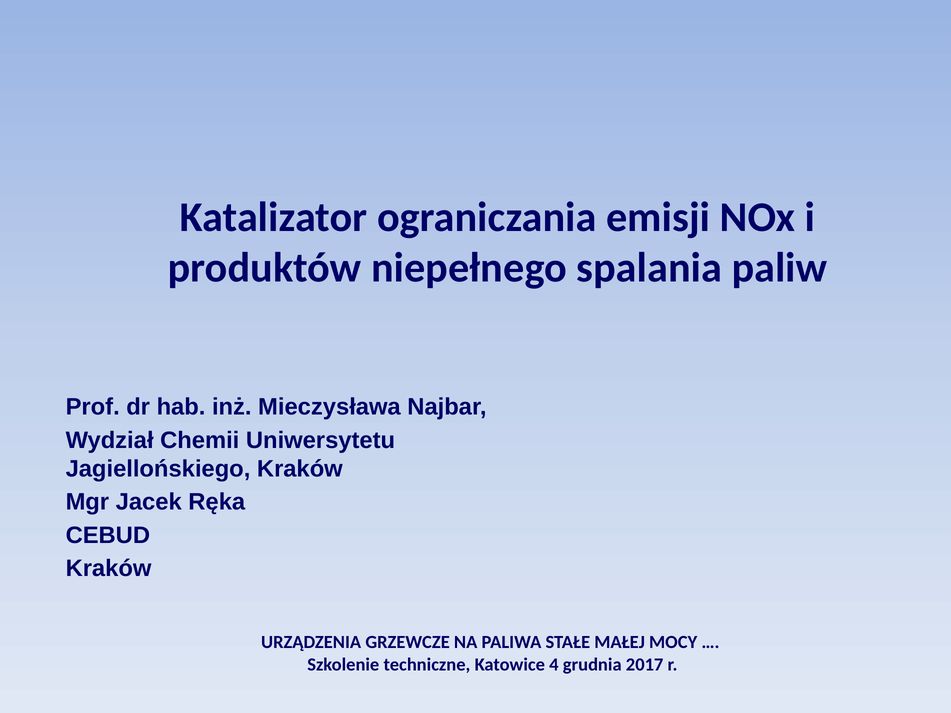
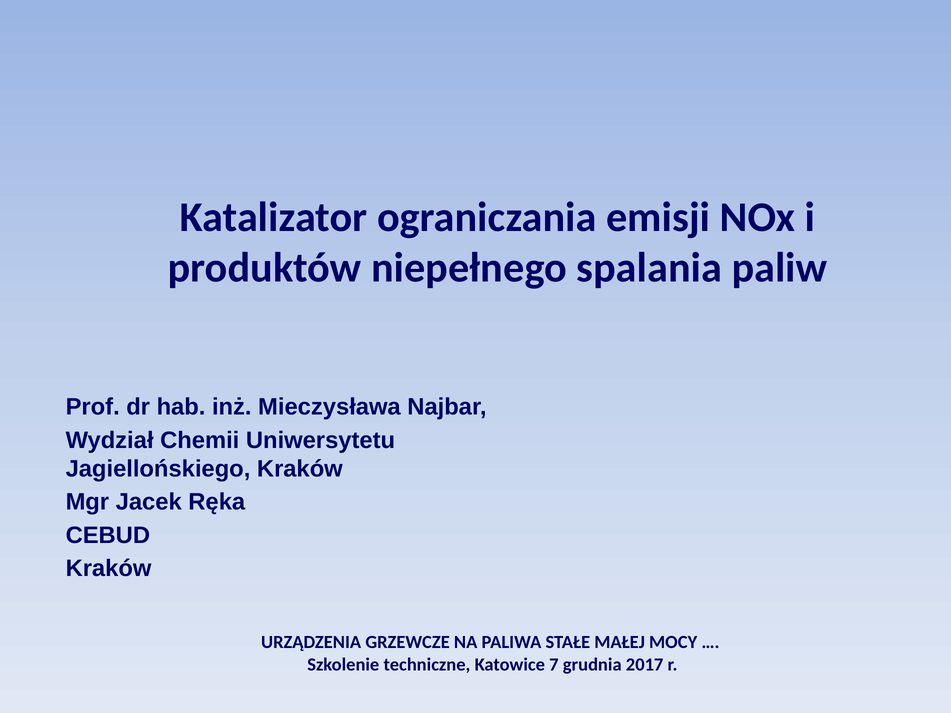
4: 4 -> 7
